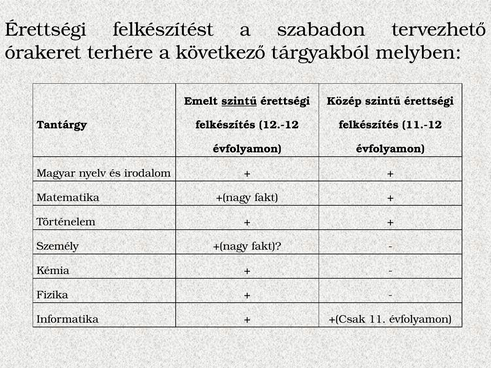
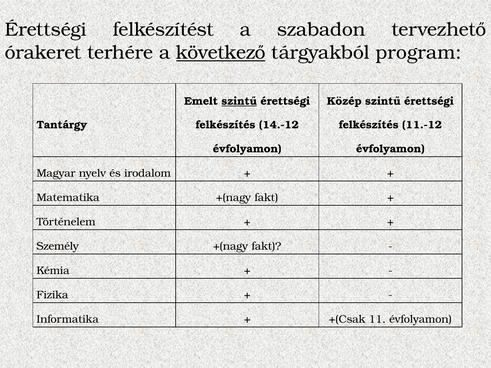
következő underline: none -> present
melyben: melyben -> program
12.-12: 12.-12 -> 14.-12
